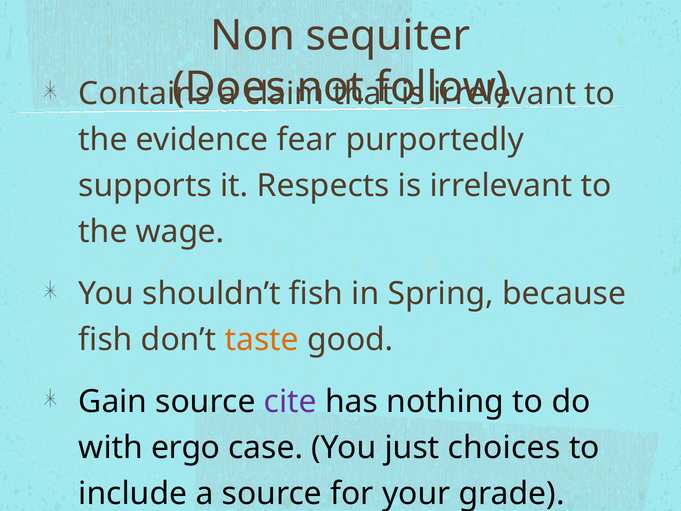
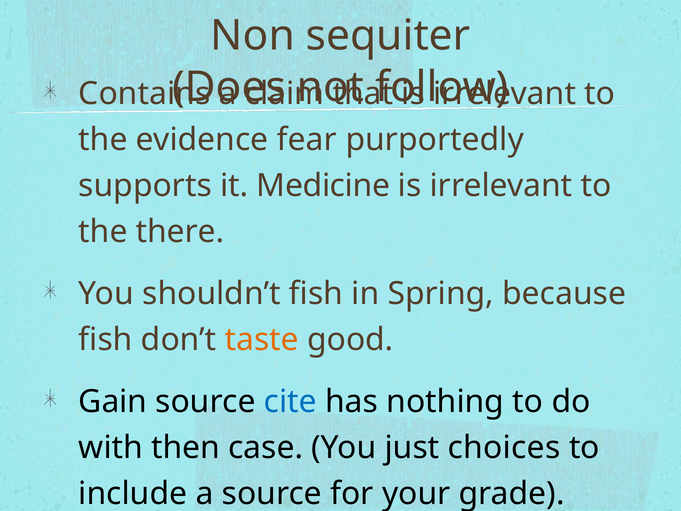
Respects: Respects -> Medicine
wage: wage -> there
cite colour: purple -> blue
ergo: ergo -> then
